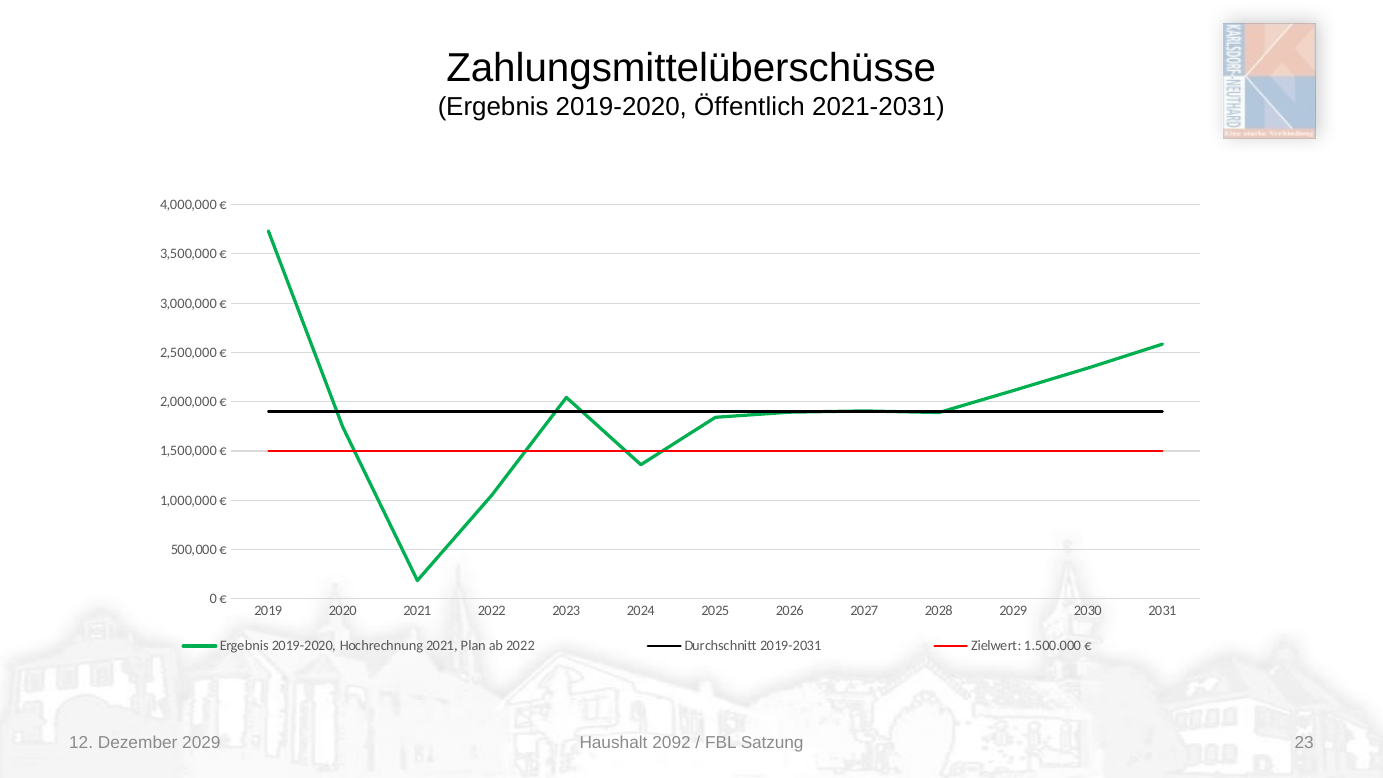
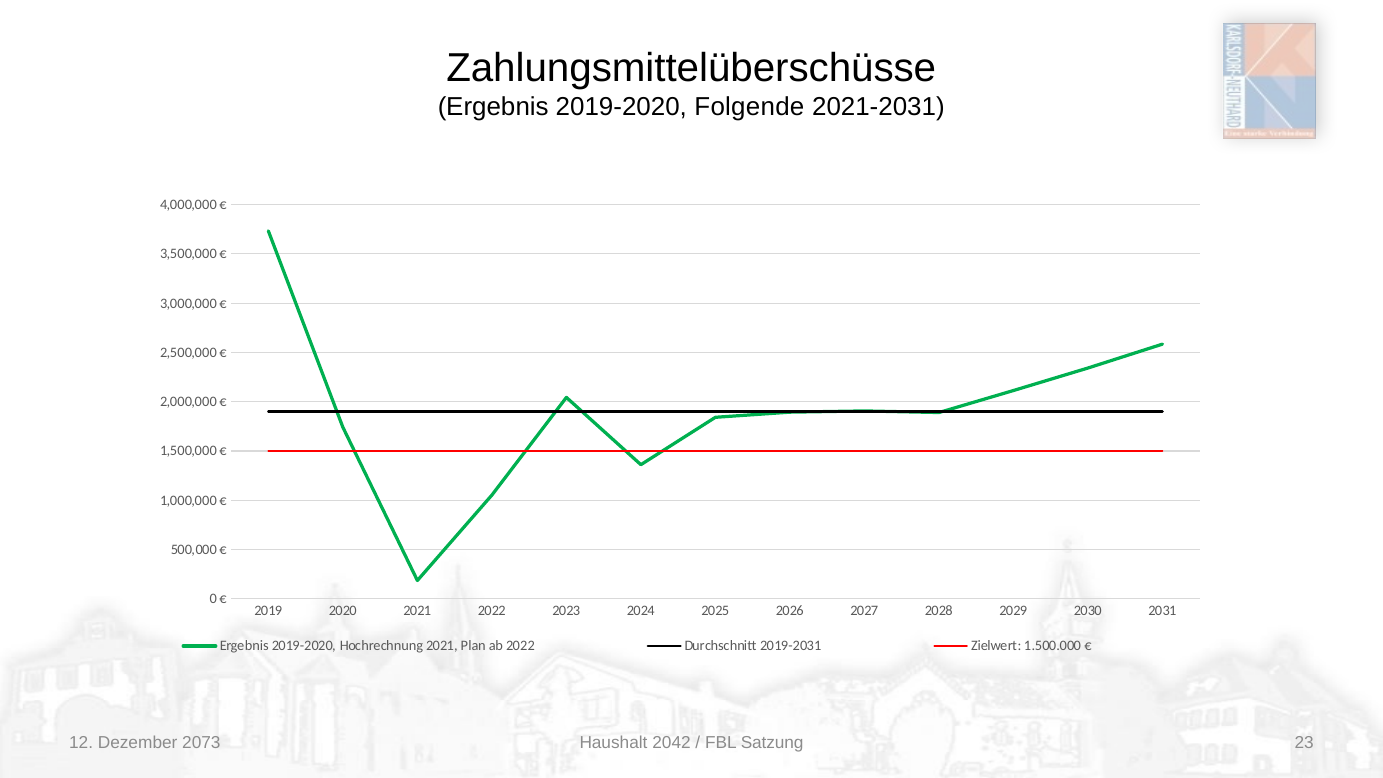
Öffentlich: Öffentlich -> Folgende
2029 at (201, 743): 2029 -> 2073
2092: 2092 -> 2042
